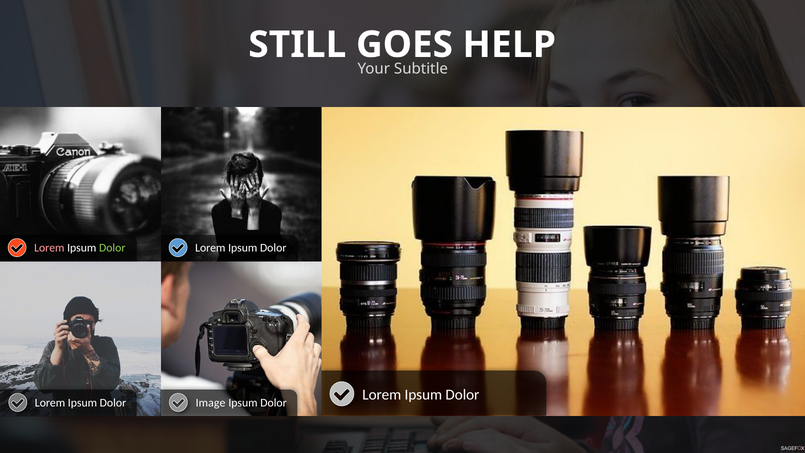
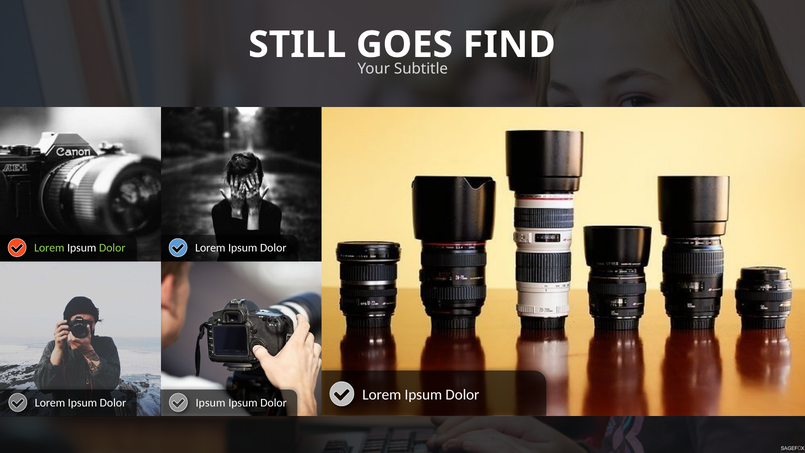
HELP: HELP -> FIND
Lorem at (49, 248) colour: pink -> light green
Dolor Image: Image -> Ipsum
